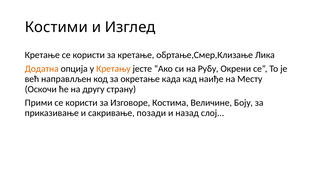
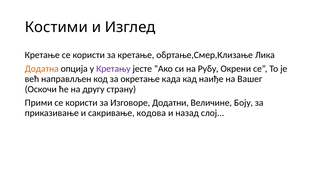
Кретању colour: orange -> purple
Месту: Месту -> Вашег
Костима: Костима -> Додатни
позади: позади -> кодова
